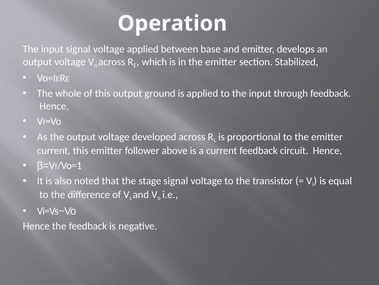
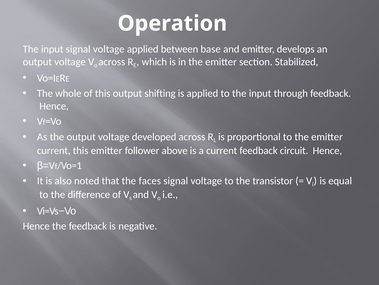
ground: ground -> shifting
stage: stage -> faces
